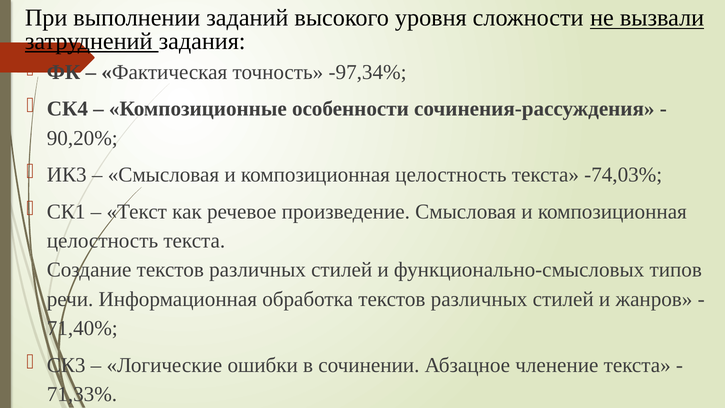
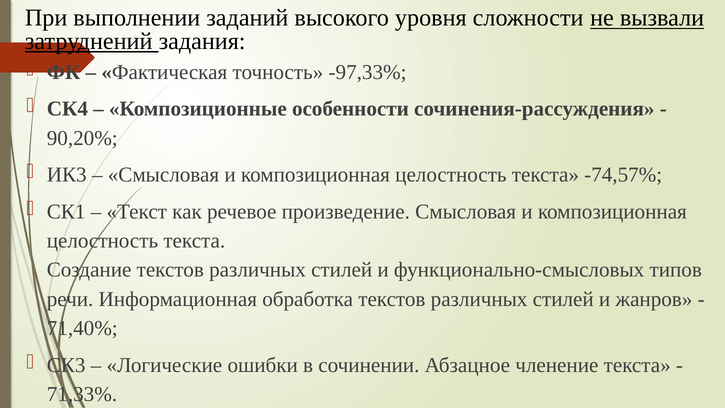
-97,34%: -97,34% -> -97,33%
-74,03%: -74,03% -> -74,57%
